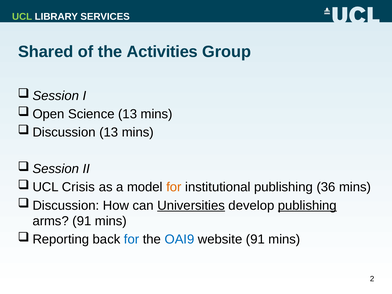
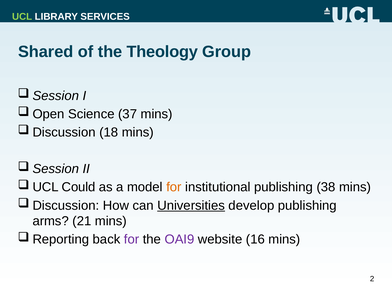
Activities: Activities -> Theology
Science 13: 13 -> 37
13 at (109, 132): 13 -> 18
Crisis: Crisis -> Could
36: 36 -> 38
publishing at (307, 205) underline: present -> none
arms 91: 91 -> 21
for at (132, 239) colour: blue -> purple
OAI9 colour: blue -> purple
website 91: 91 -> 16
